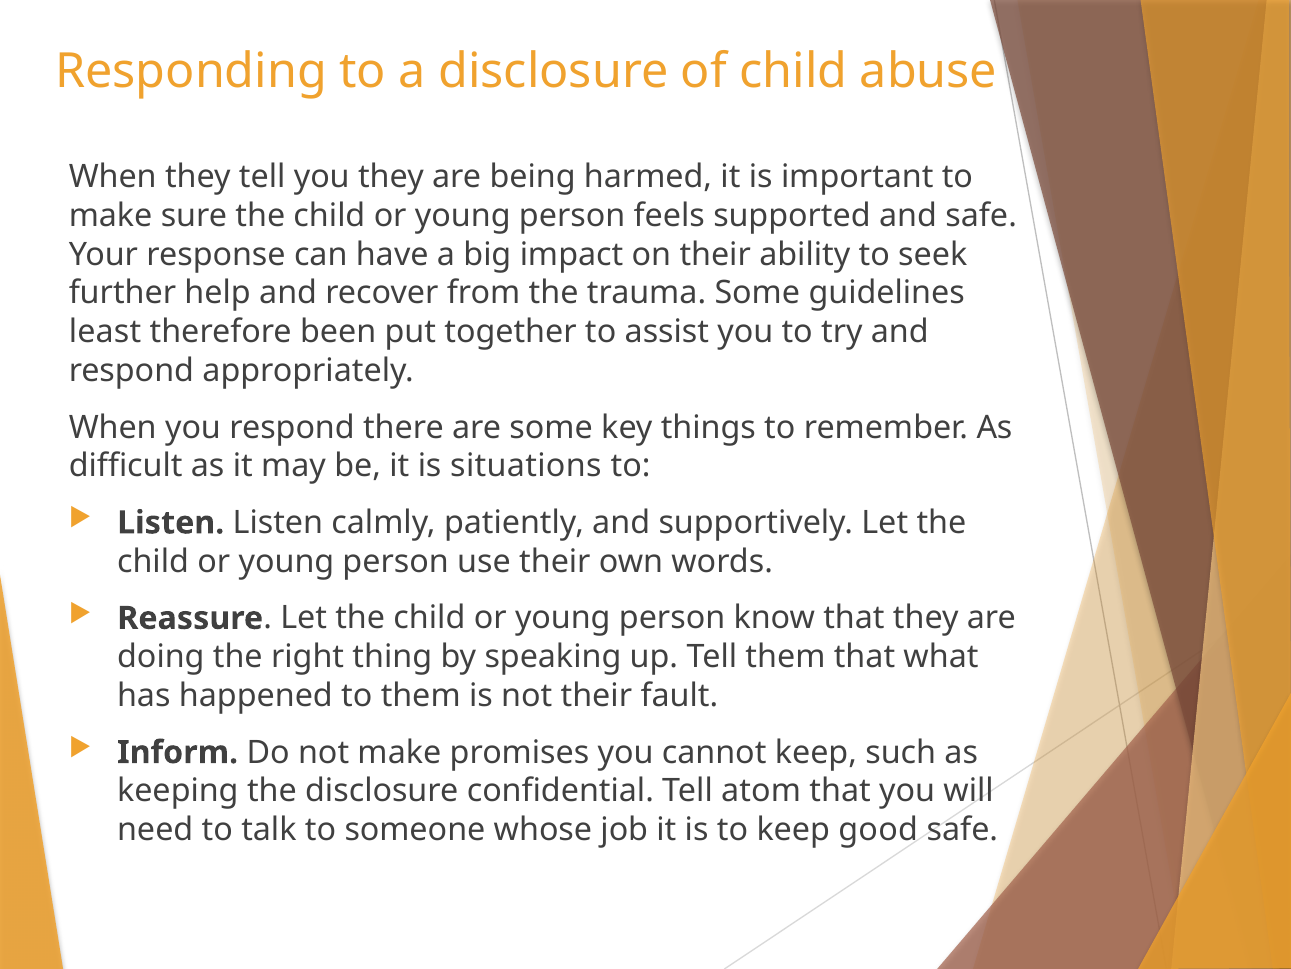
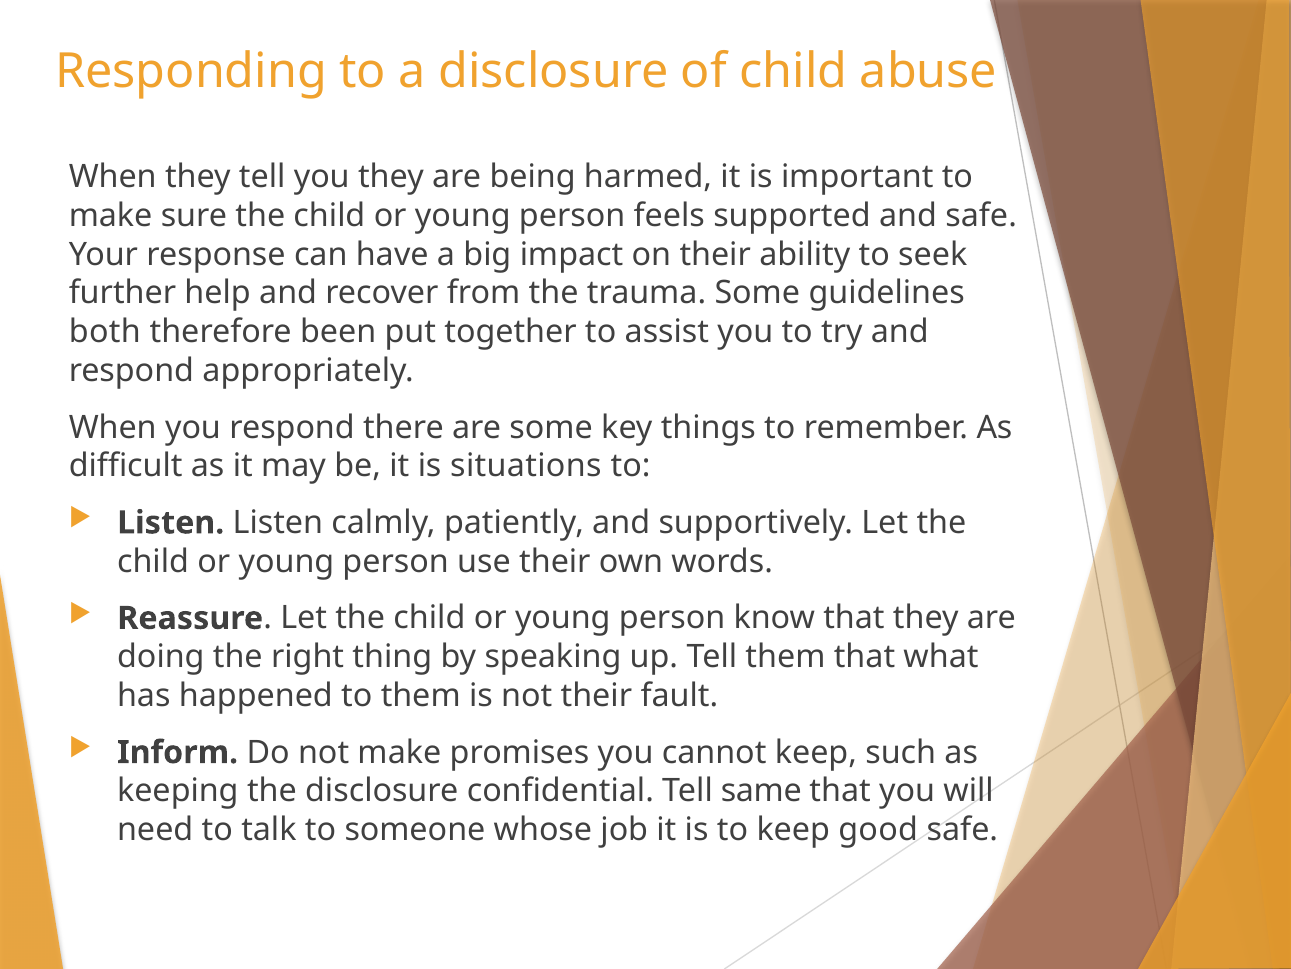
least: least -> both
atom: atom -> same
